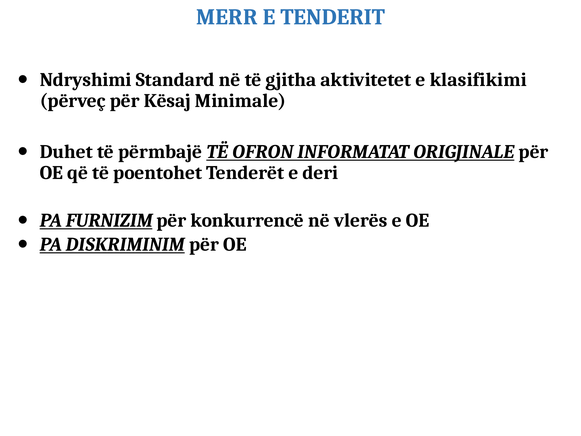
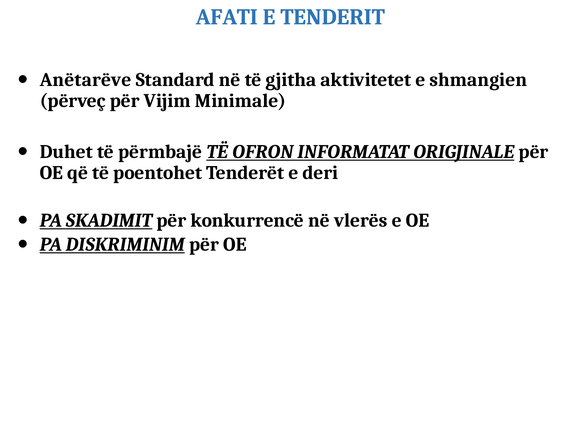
MERR: MERR -> AFATI
Ndryshimi: Ndryshimi -> Anëtarëve
klasifikimi: klasifikimi -> shmangien
Kësaj: Kësaj -> Vijim
FURNIZIM: FURNIZIM -> SKADIMIT
